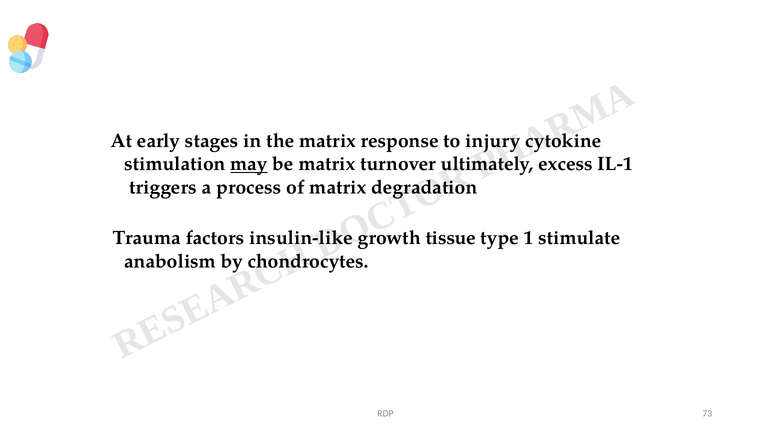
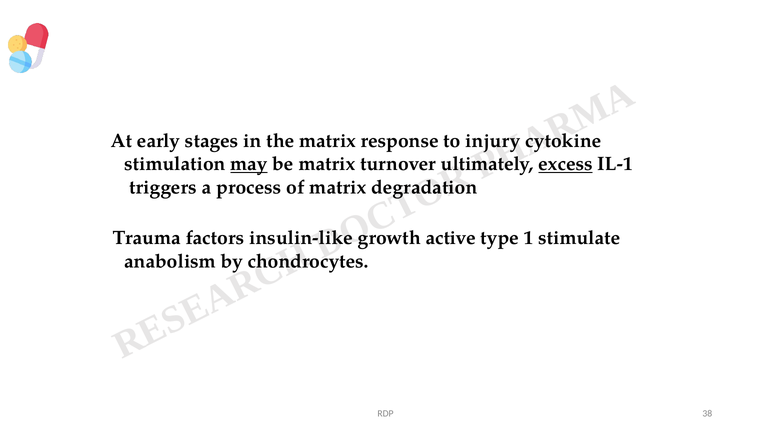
excess underline: none -> present
tissue: tissue -> active
73: 73 -> 38
